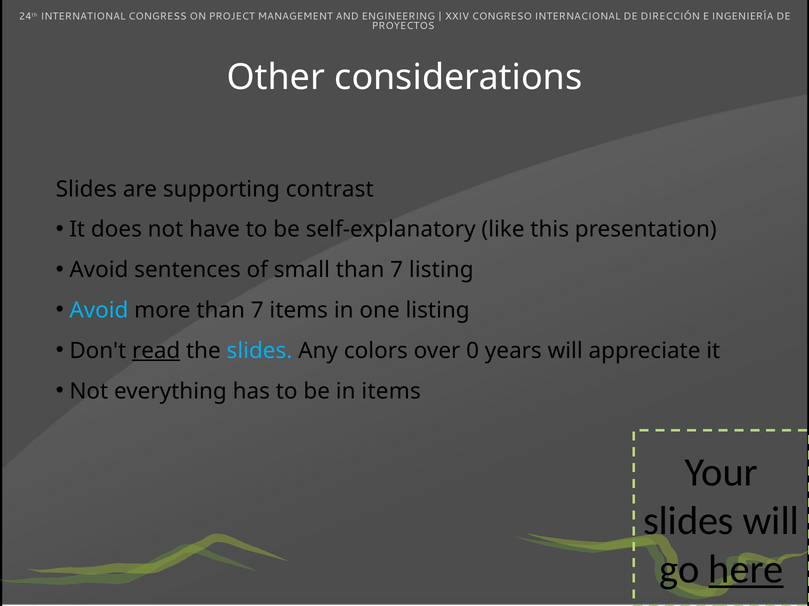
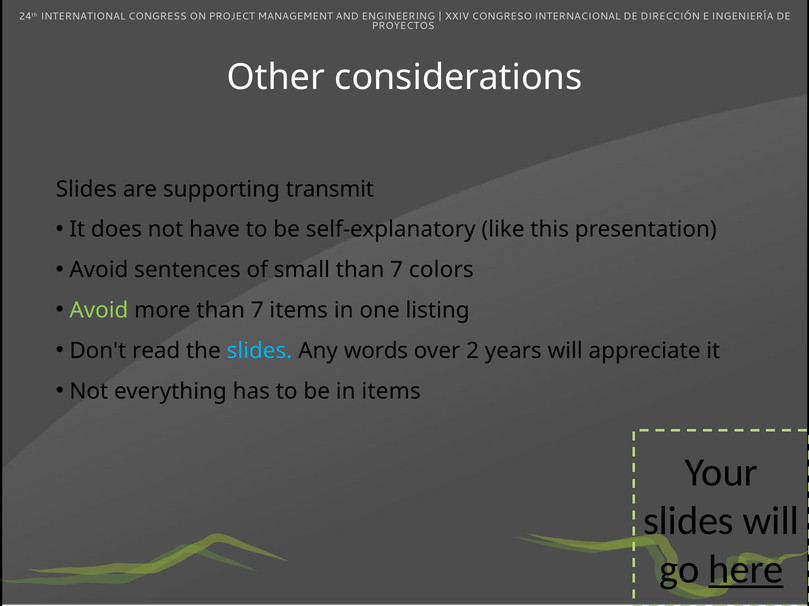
contrast: contrast -> transmit
7 listing: listing -> colors
Avoid at (99, 311) colour: light blue -> light green
read underline: present -> none
colors: colors -> words
0: 0 -> 2
